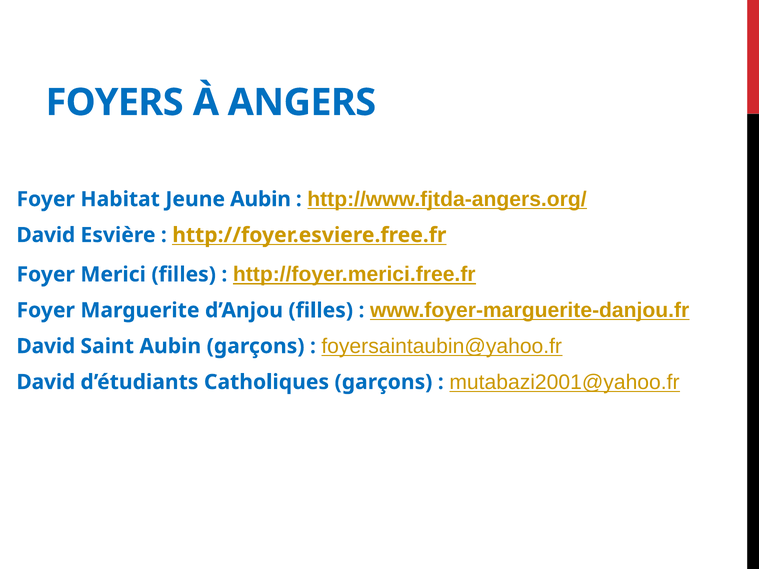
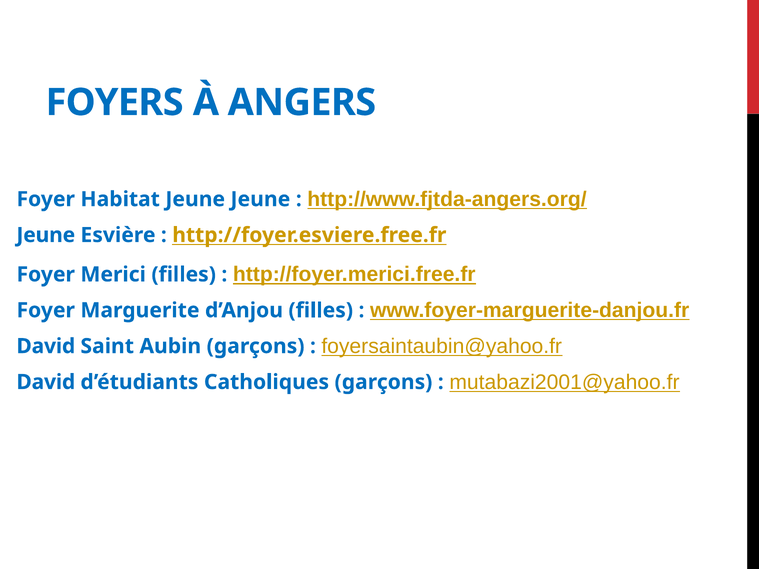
Jeune Aubin: Aubin -> Jeune
David at (46, 235): David -> Jeune
